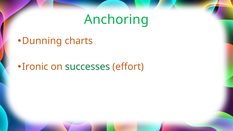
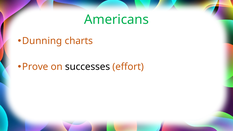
Anchoring: Anchoring -> Americans
Ironic: Ironic -> Prove
successes colour: green -> black
